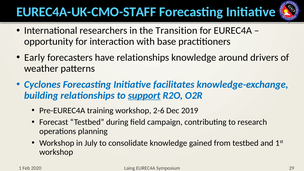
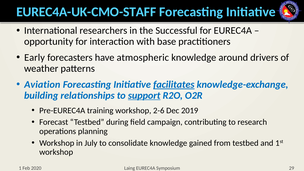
Transition: Transition -> Successful
have relationships: relationships -> atmospheric
Cyclones: Cyclones -> Aviation
facilitates underline: none -> present
